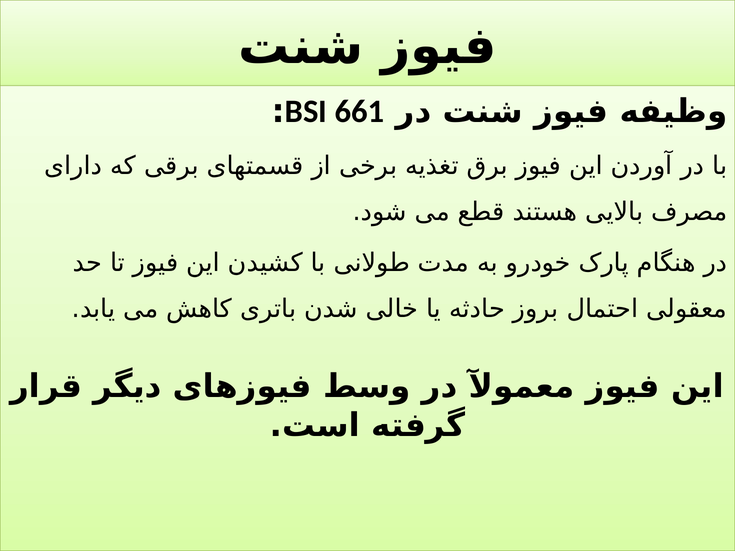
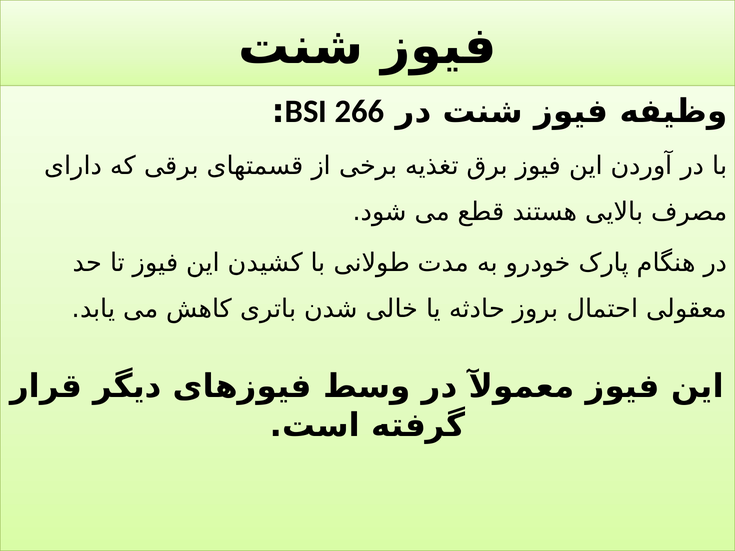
661: 661 -> 266
